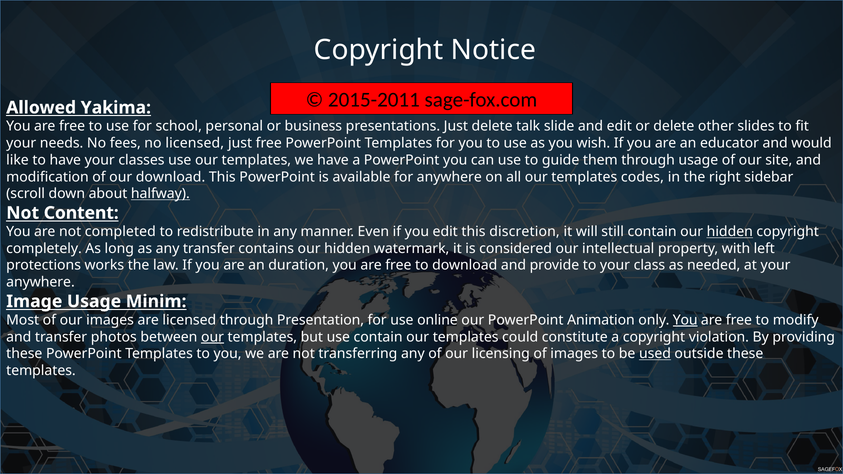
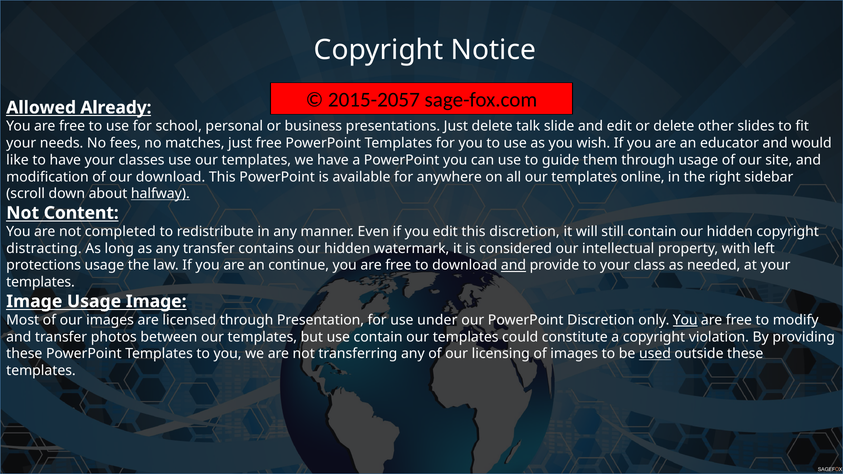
2015-2011: 2015-2011 -> 2015-2057
Yakima: Yakima -> Already
no licensed: licensed -> matches
codes: codes -> online
hidden at (730, 232) underline: present -> none
completely: completely -> distracting
protections works: works -> usage
duration: duration -> continue
and at (513, 265) underline: none -> present
anywhere at (40, 282): anywhere -> templates
Usage Minim: Minim -> Image
online: online -> under
PowerPoint Animation: Animation -> Discretion
our at (213, 337) underline: present -> none
